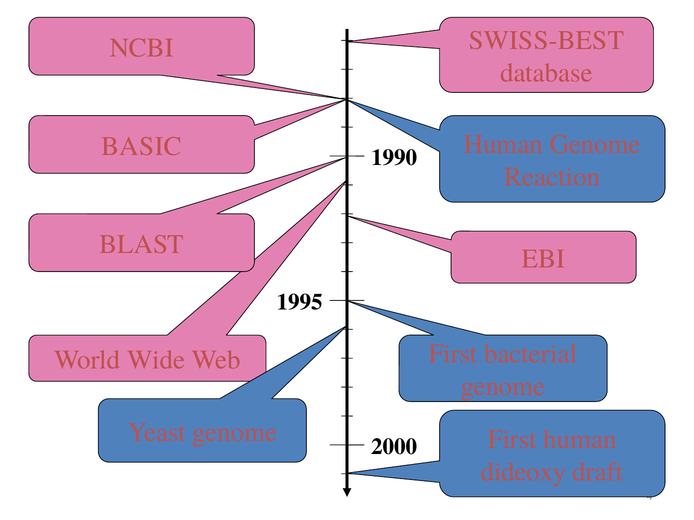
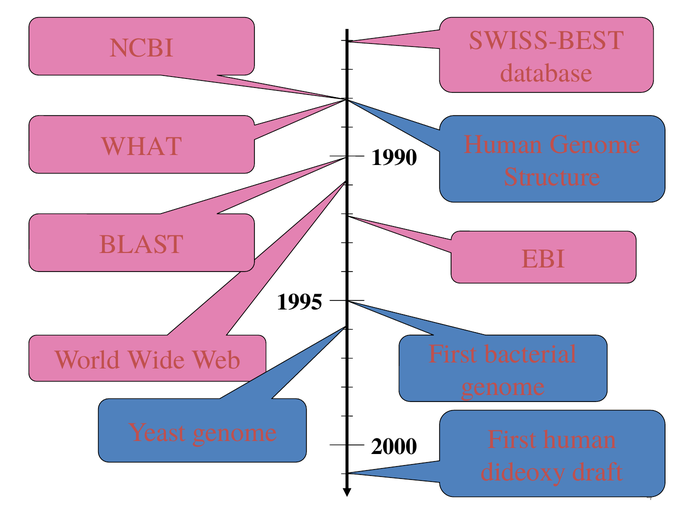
BASIC: BASIC -> WHAT
Reaction: Reaction -> Structure
